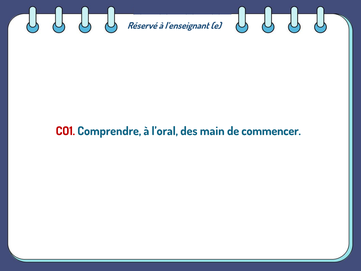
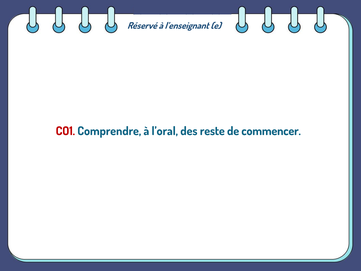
main: main -> reste
